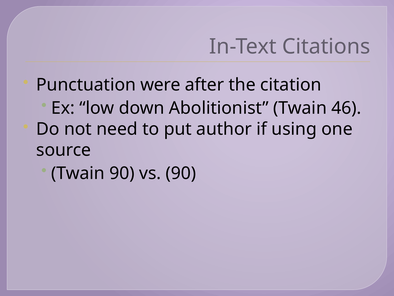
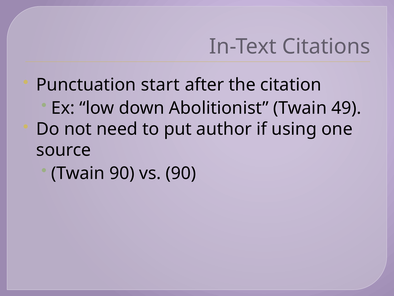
were: were -> start
46: 46 -> 49
